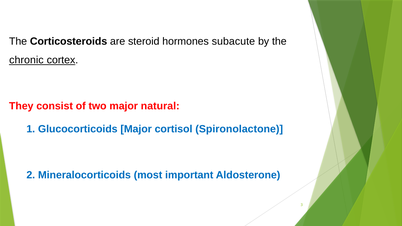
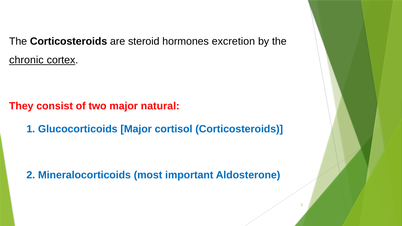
subacute: subacute -> excretion
cortisol Spironolactone: Spironolactone -> Corticosteroids
